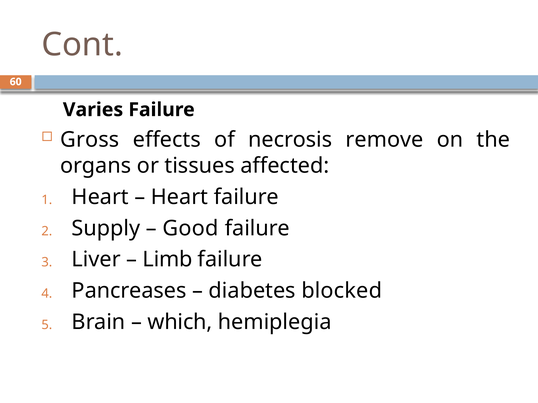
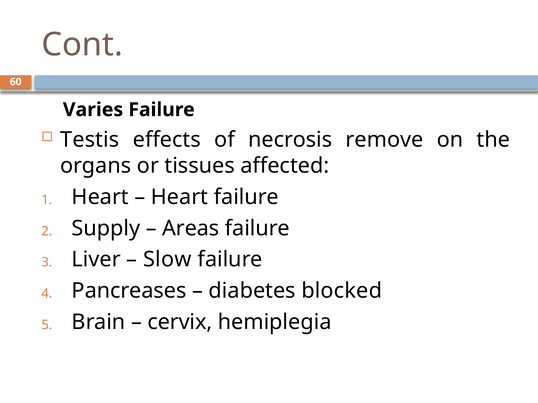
Gross: Gross -> Testis
Good: Good -> Areas
Limb: Limb -> Slow
which: which -> cervix
